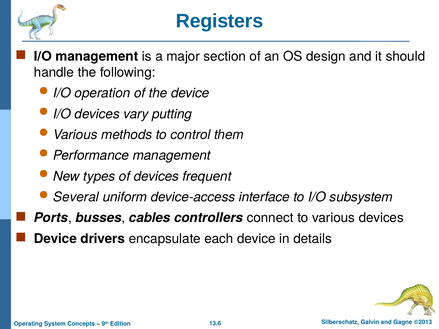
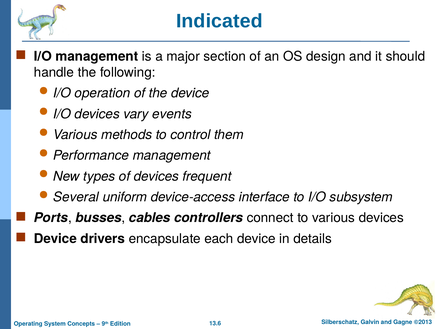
Registers: Registers -> Indicated
putting: putting -> events
